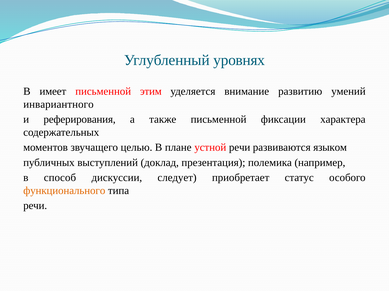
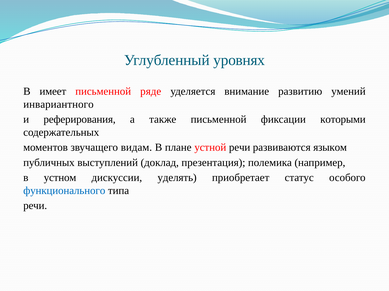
этим: этим -> ряде
характера: характера -> которыми
целью: целью -> видам
способ: способ -> устном
следует: следует -> уделять
функционального colour: orange -> blue
